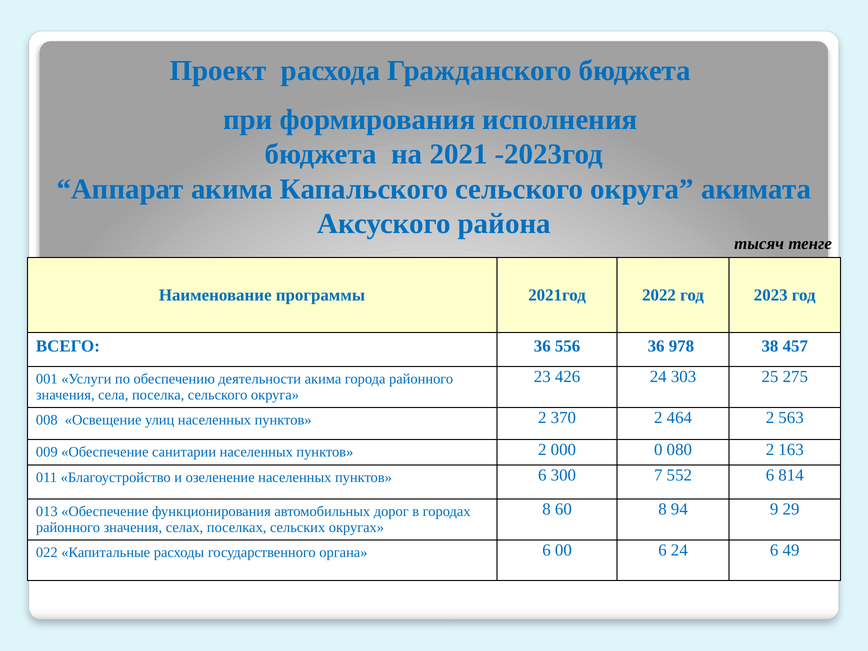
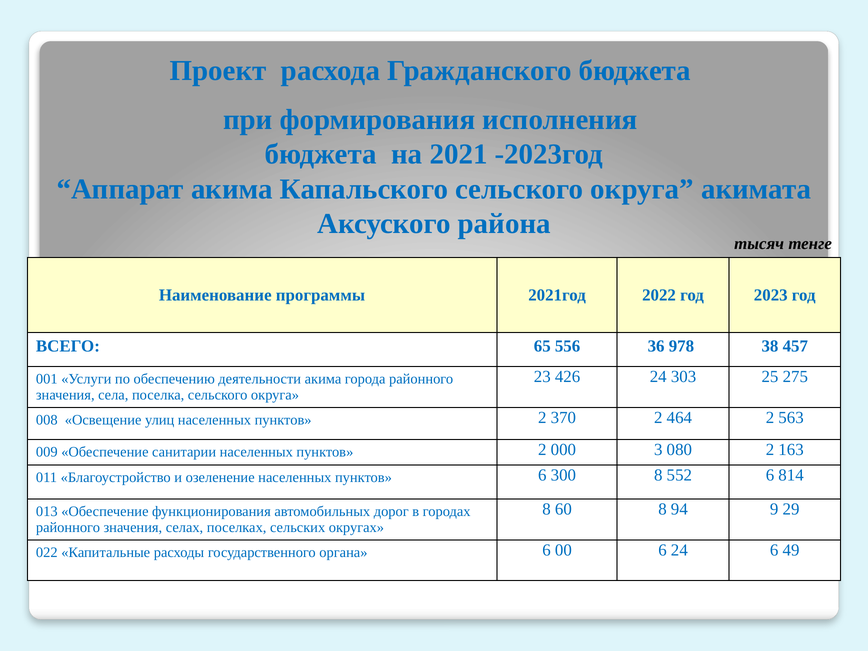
ВСЕГО 36: 36 -> 65
0: 0 -> 3
300 7: 7 -> 8
